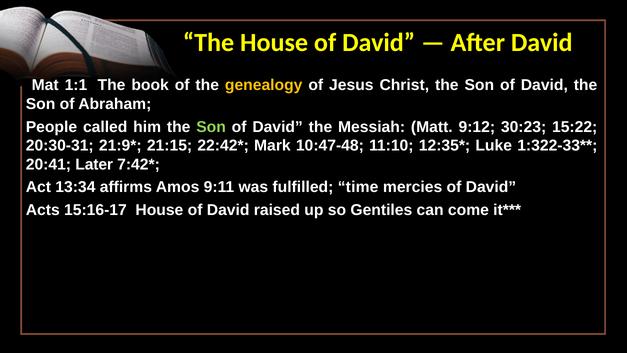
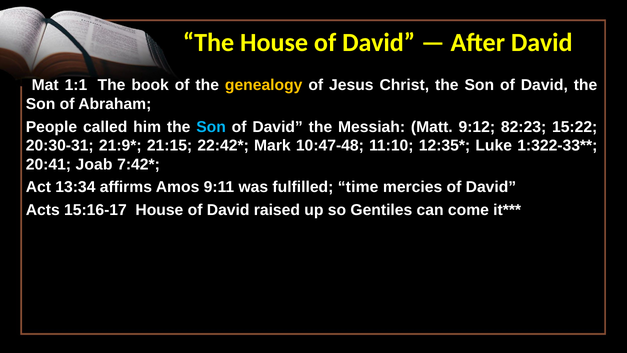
Son at (211, 127) colour: light green -> light blue
30:23: 30:23 -> 82:23
Later: Later -> Joab
